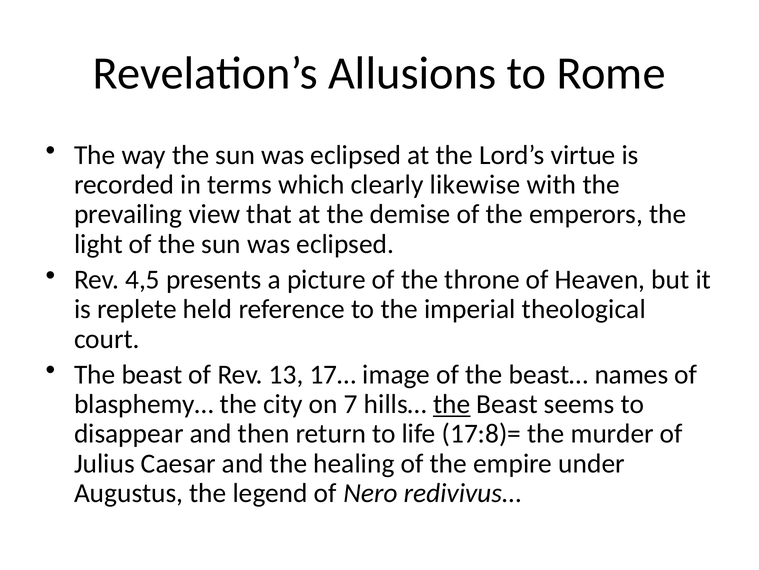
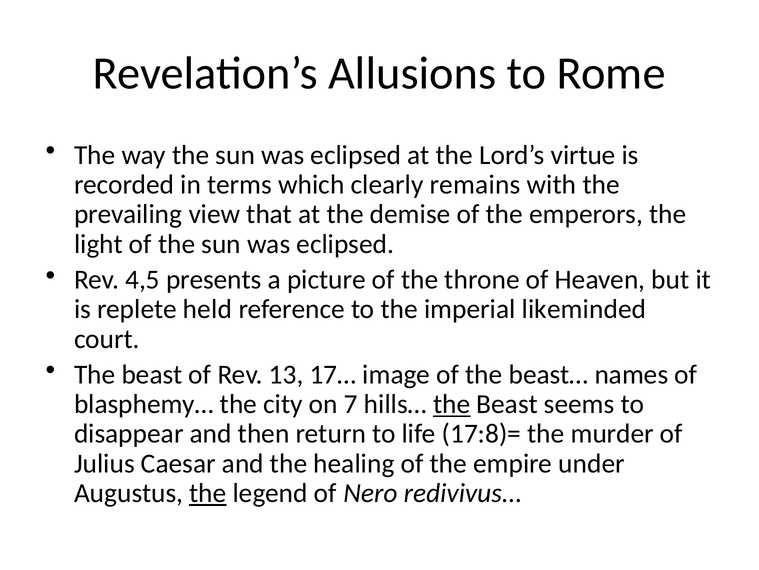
likewise: likewise -> remains
theological: theological -> likeminded
the at (208, 493) underline: none -> present
